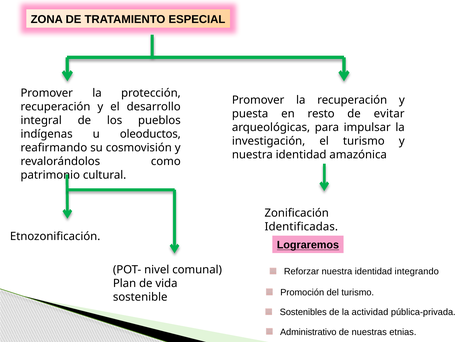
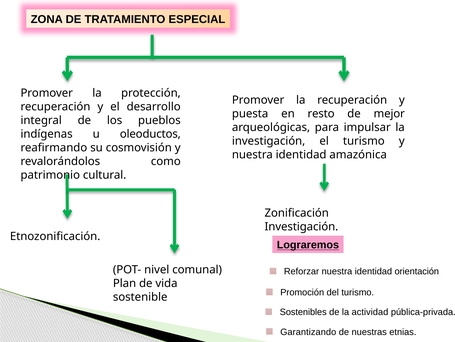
evitar: evitar -> mejor
Identificadas at (301, 226): Identificadas -> Investigación
integrando: integrando -> orientación
Administrativo: Administrativo -> Garantizando
